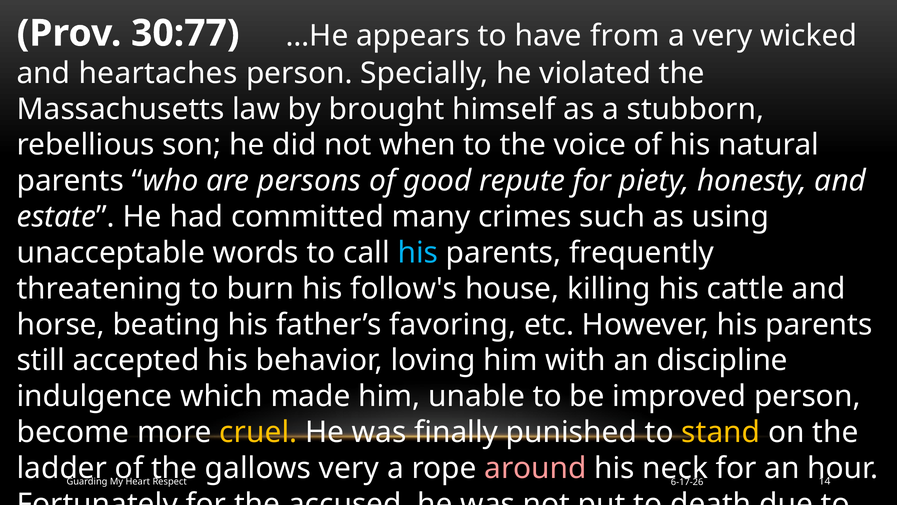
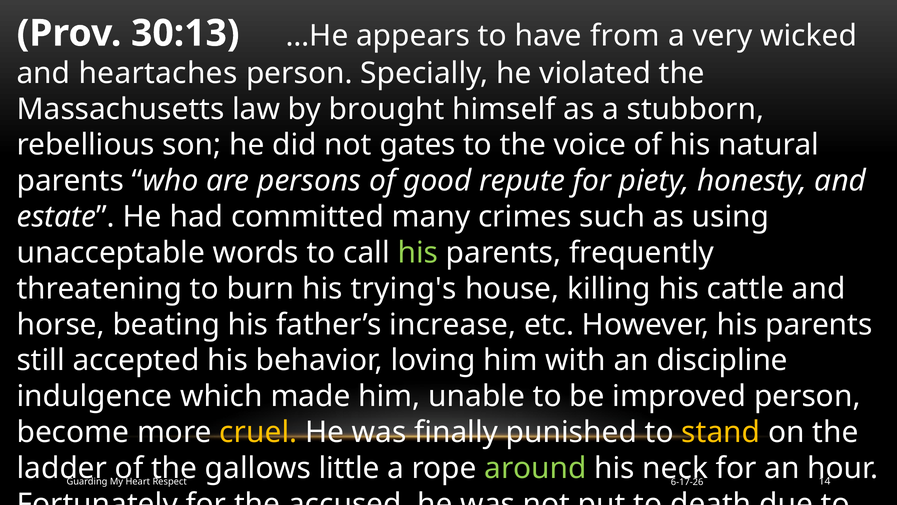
30:77: 30:77 -> 30:13
when: when -> gates
his at (418, 253) colour: light blue -> light green
follow's: follow's -> trying's
favoring: favoring -> increase
gallows very: very -> little
around colour: pink -> light green
